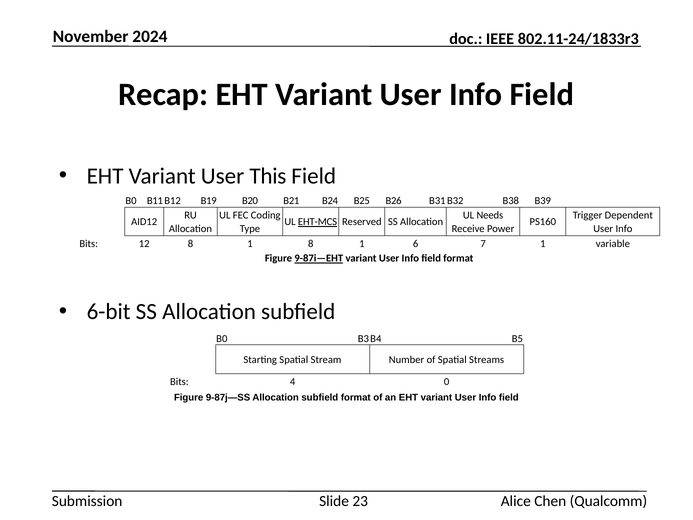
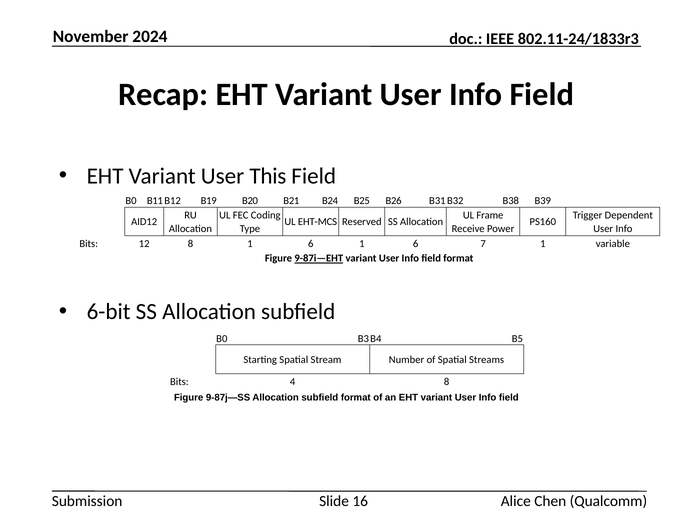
Needs: Needs -> Frame
EHT-MCS underline: present -> none
8 1 8: 8 -> 6
4 0: 0 -> 8
23: 23 -> 16
